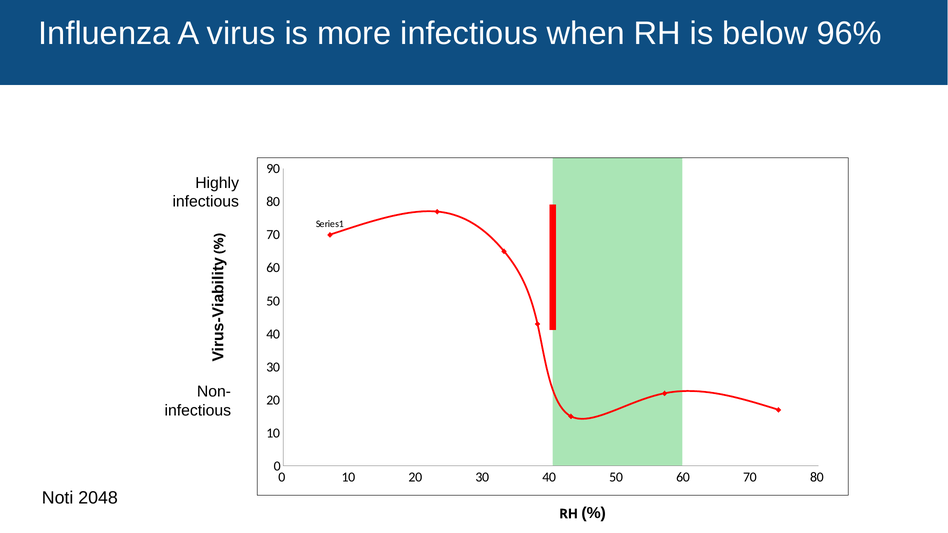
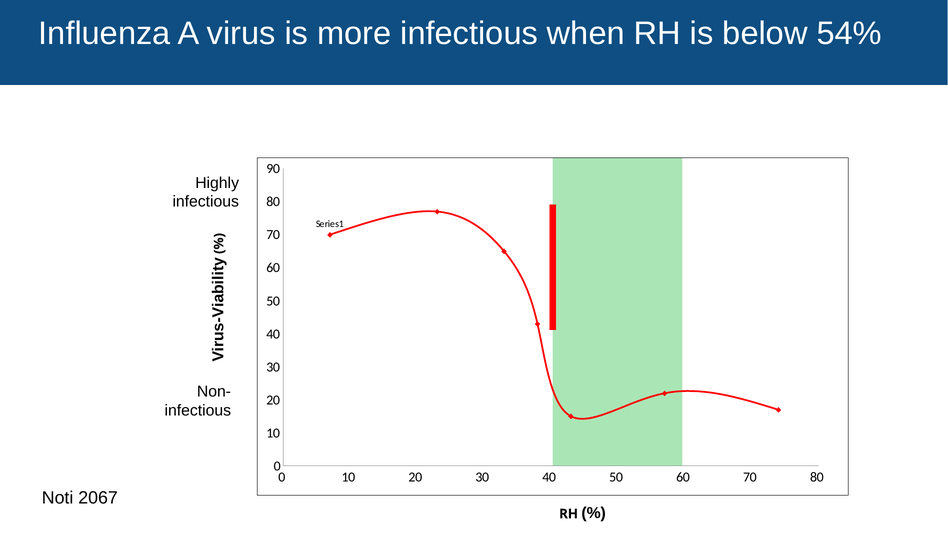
96%: 96% -> 54%
2048: 2048 -> 2067
